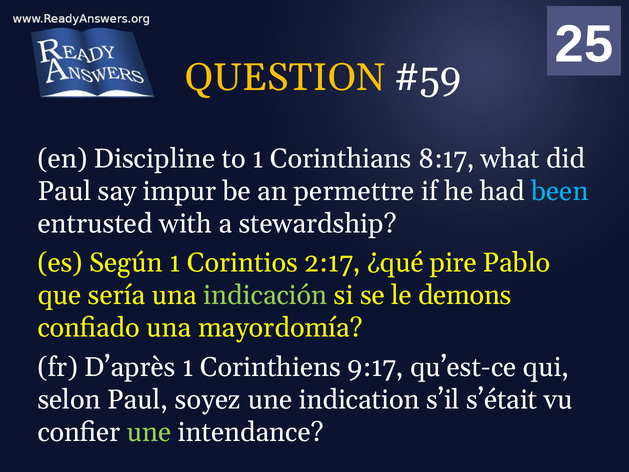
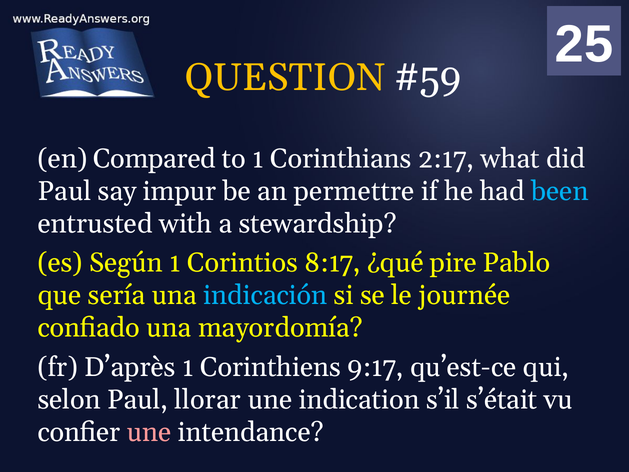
Discipline: Discipline -> Compared
8:17: 8:17 -> 2:17
2:17: 2:17 -> 8:17
indicación colour: light green -> light blue
demons: demons -> journée
soyez: soyez -> llorar
une at (149, 432) colour: light green -> pink
